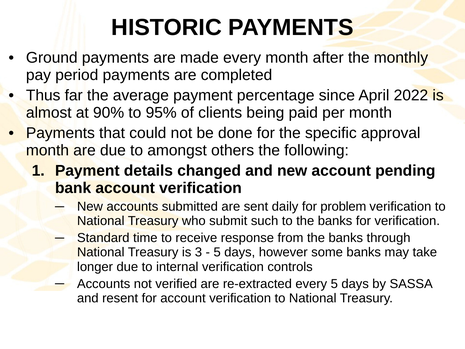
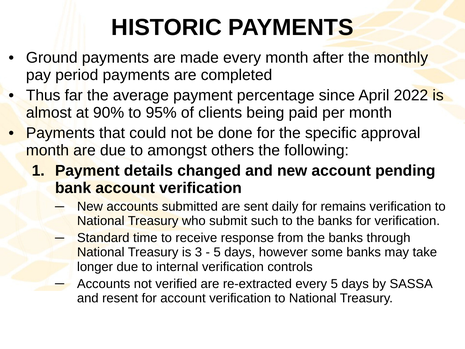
problem: problem -> remains
